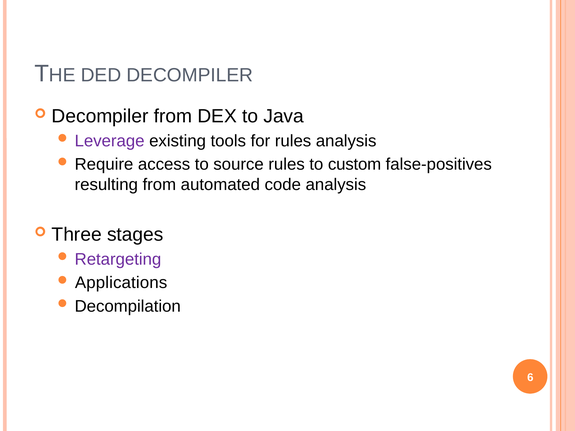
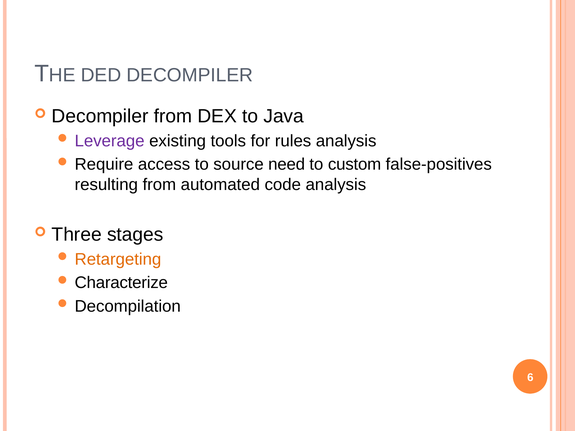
source rules: rules -> need
Retargeting colour: purple -> orange
Applications: Applications -> Characterize
